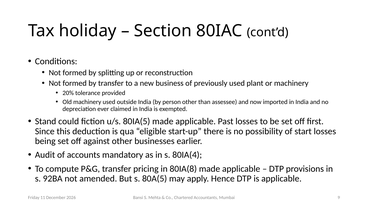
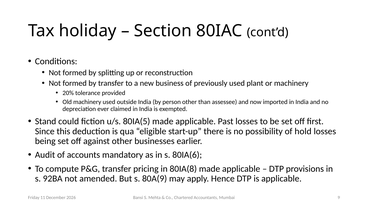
start: start -> hold
80IA(4: 80IA(4 -> 80IA(6
80A(5: 80A(5 -> 80A(9
